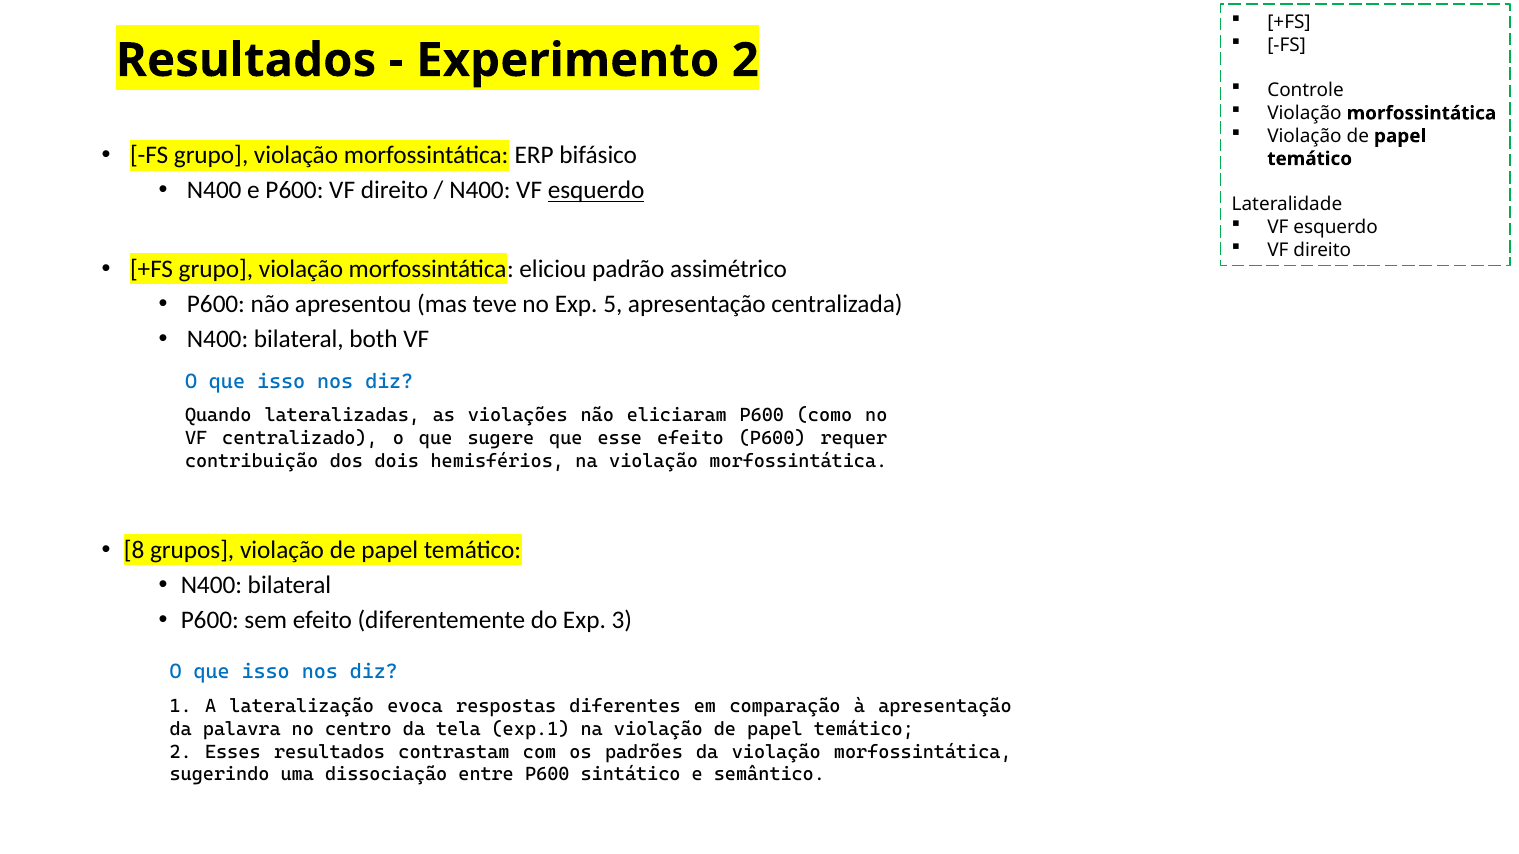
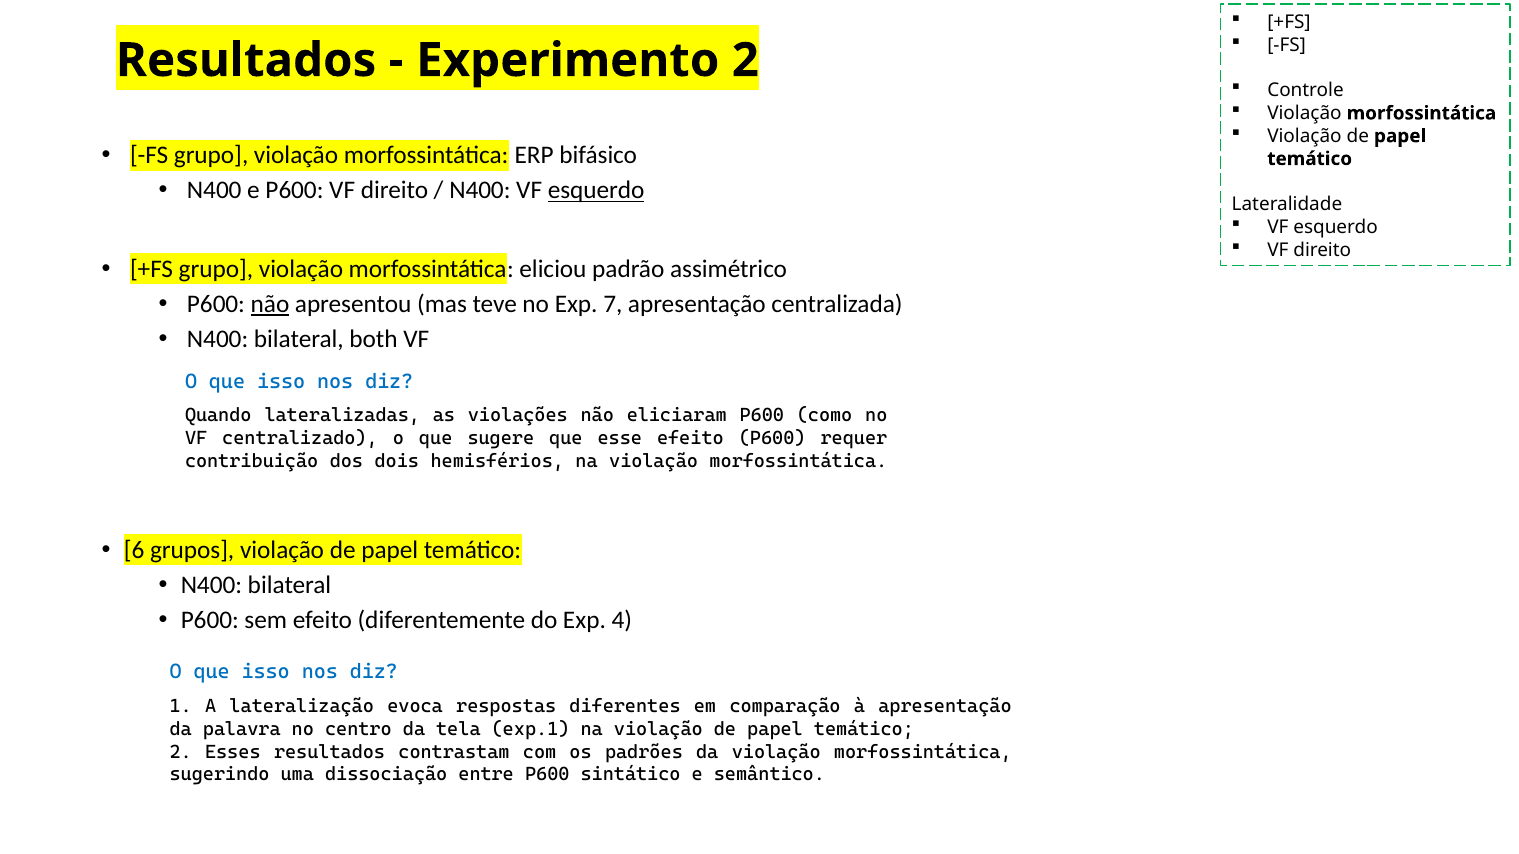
não at (270, 304) underline: none -> present
5: 5 -> 7
8: 8 -> 6
3: 3 -> 4
